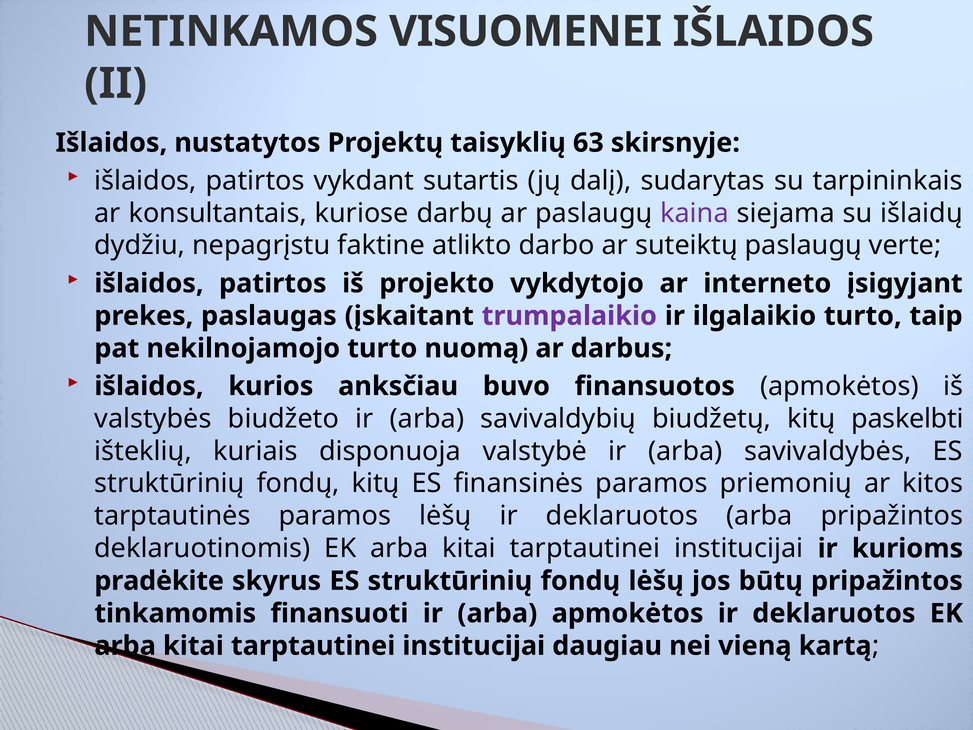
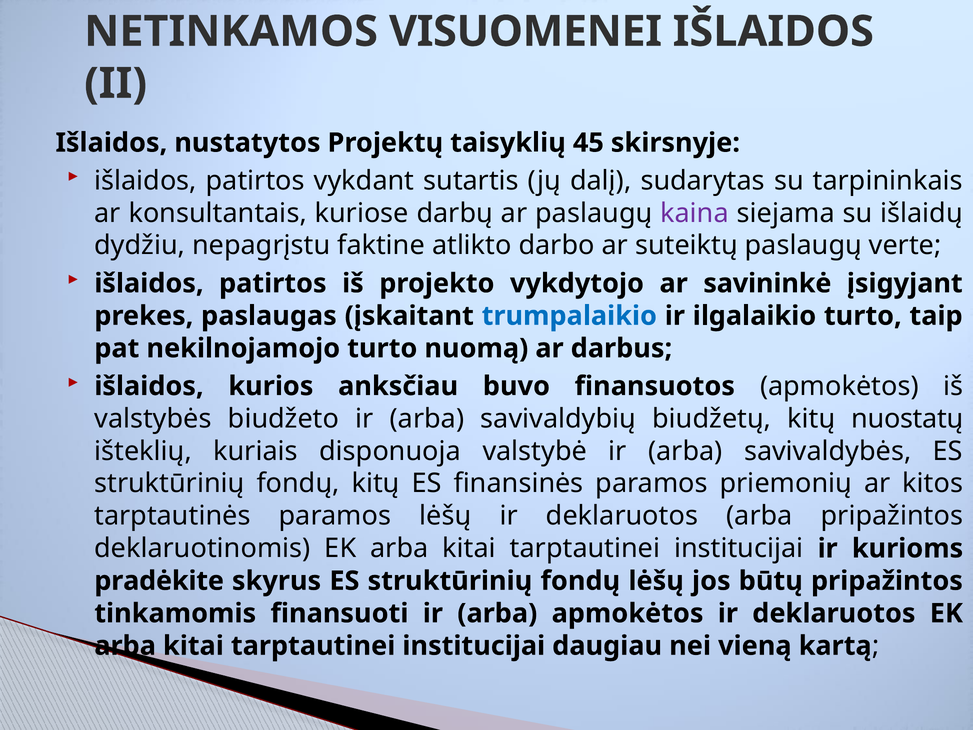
63: 63 -> 45
interneto: interneto -> savininkė
trumpalaikio colour: purple -> blue
paskelbti: paskelbti -> nuostatų
